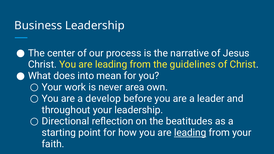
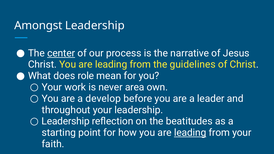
Business: Business -> Amongst
center underline: none -> present
into: into -> role
Directional at (66, 121): Directional -> Leadership
